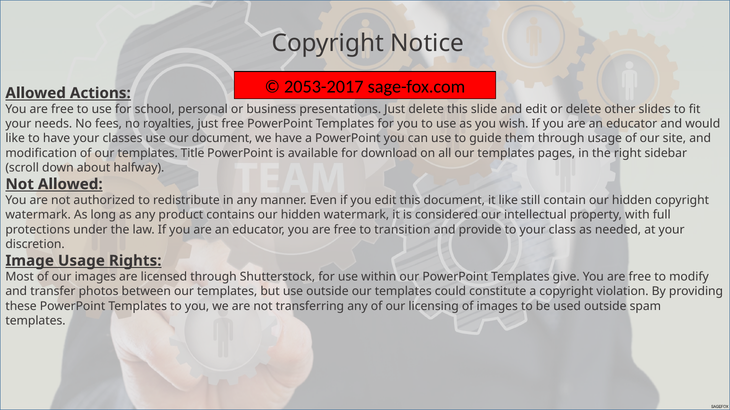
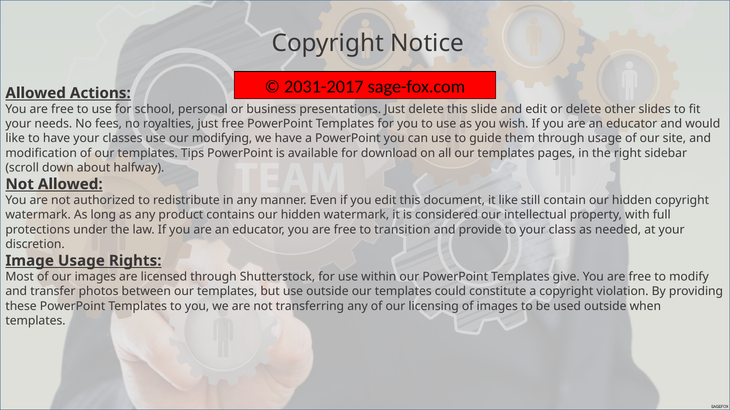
2053-2017: 2053-2017 -> 2031-2017
our document: document -> modifying
Title: Title -> Tips
spam: spam -> when
